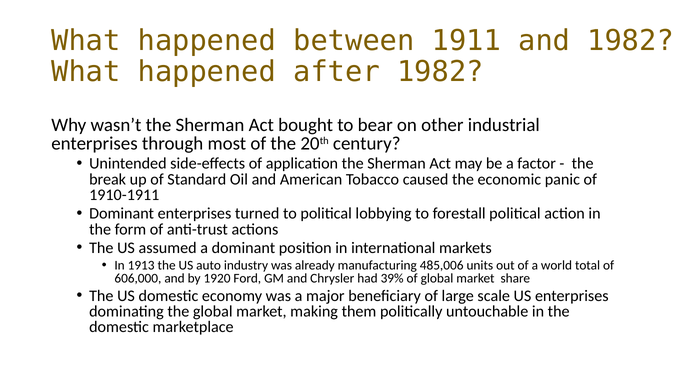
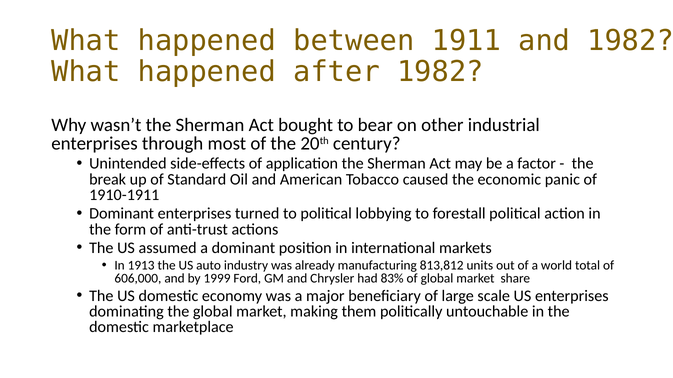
485,006: 485,006 -> 813,812
1920: 1920 -> 1999
39%: 39% -> 83%
